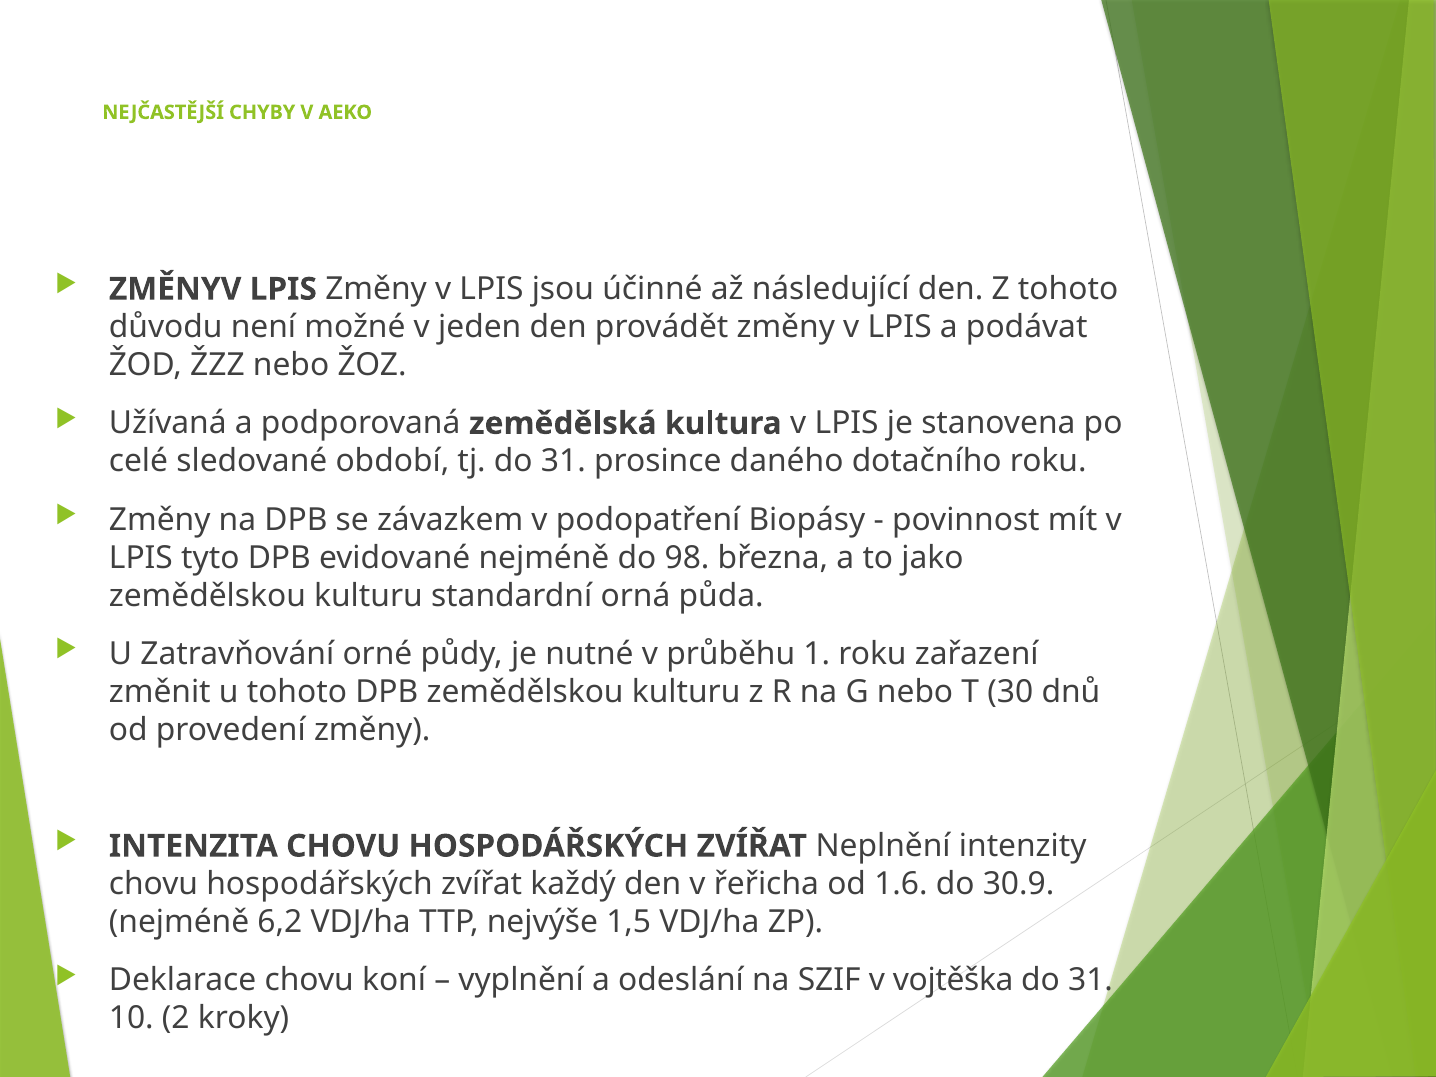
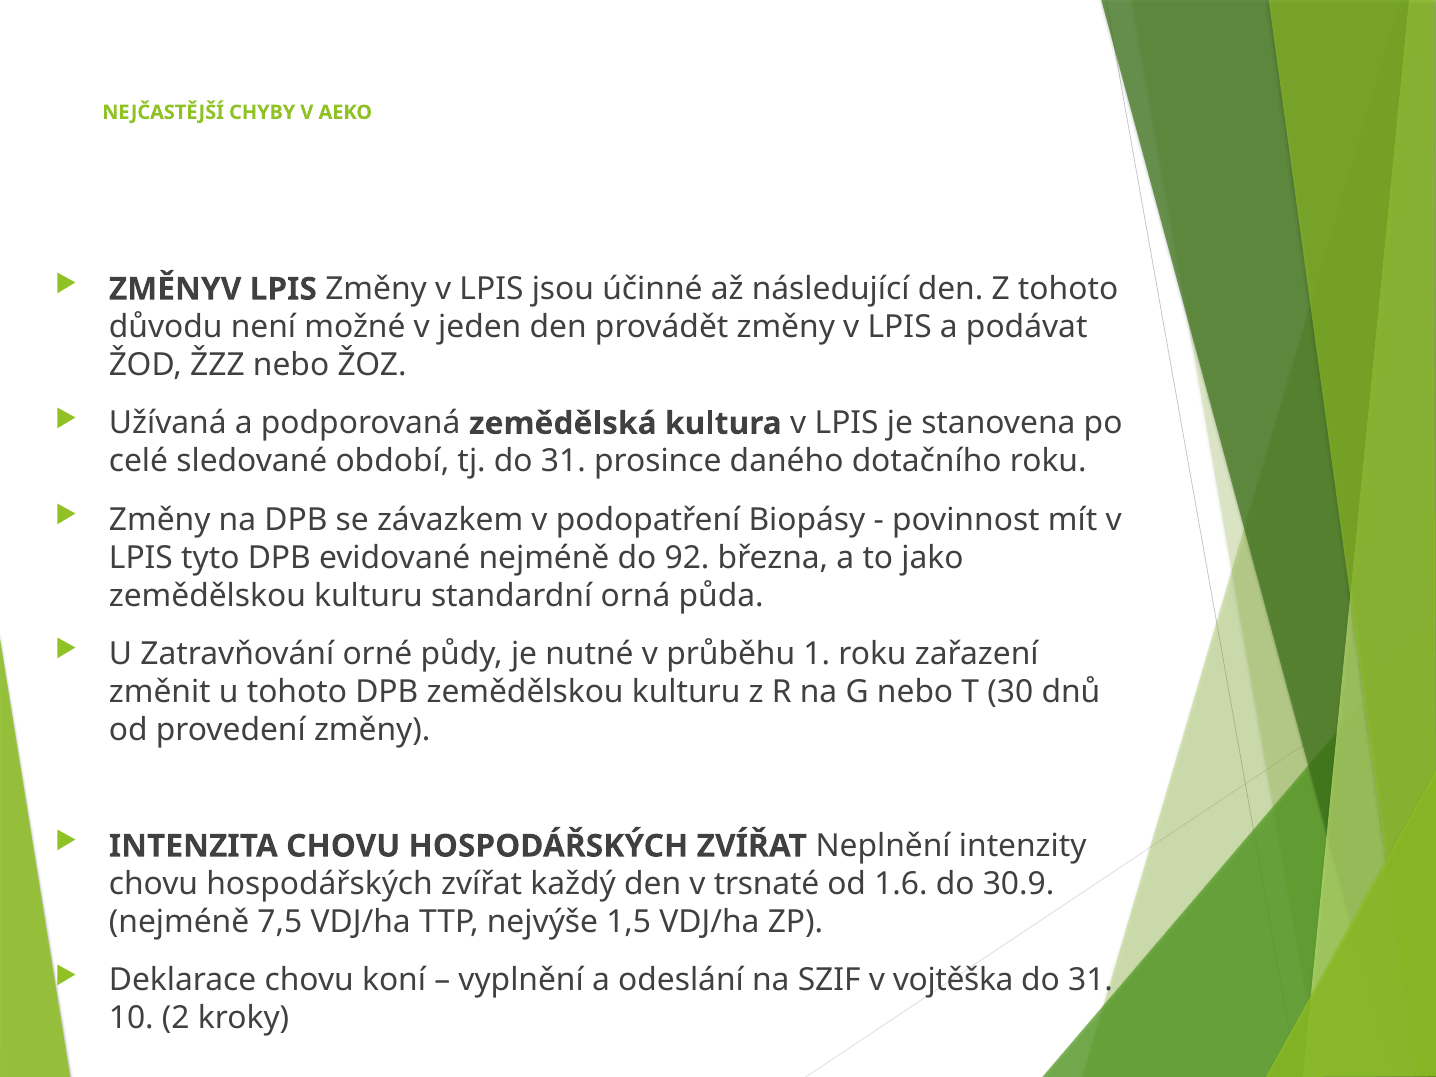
98: 98 -> 92
řeřicha: řeřicha -> trsnaté
6,2: 6,2 -> 7,5
